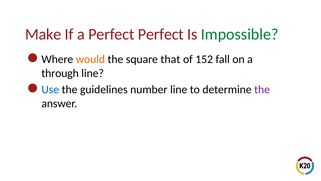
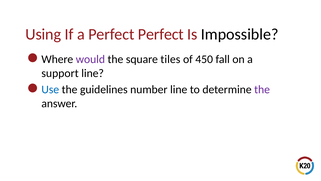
Make: Make -> Using
Impossible colour: green -> black
would colour: orange -> purple
that: that -> tiles
152: 152 -> 450
through: through -> support
